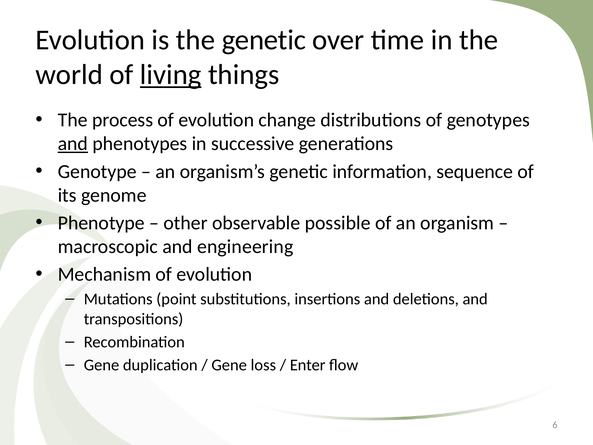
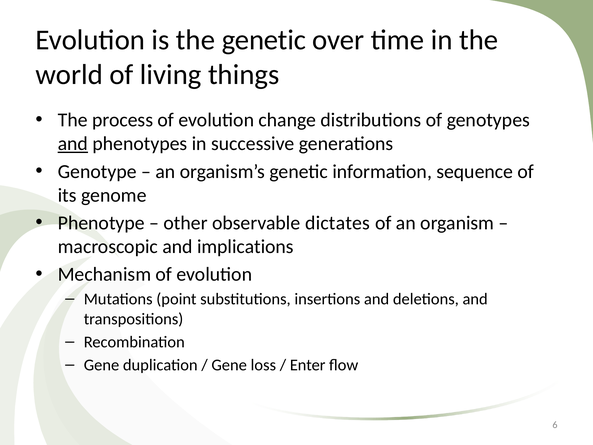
living underline: present -> none
possible: possible -> dictates
engineering: engineering -> implications
